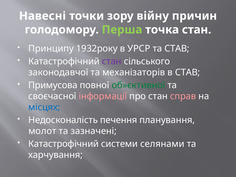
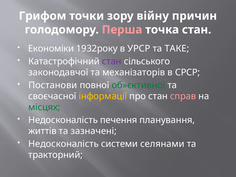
Навесні: Навесні -> Грифом
Перша colour: light green -> pink
Принципу: Принципу -> Економіки
та СТАВ: СТАВ -> ТАКЕ
в СТАВ: СТАВ -> СРСР
Примусова: Примусова -> Постанови
інформації colour: pink -> yellow
місцях colour: blue -> green
молот: молот -> життів
Катастрофічний at (64, 144): Катастрофічний -> Недосконалість
харчування: харчування -> тракторний
